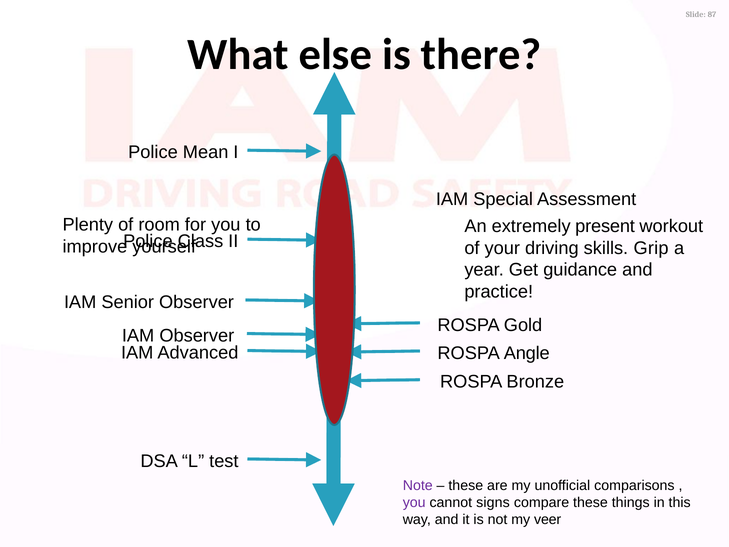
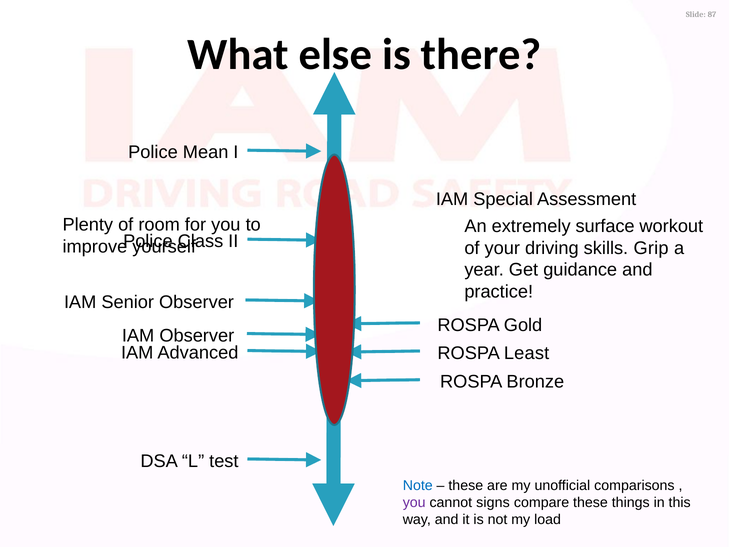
present: present -> surface
Angle: Angle -> Least
Note colour: purple -> blue
veer: veer -> load
